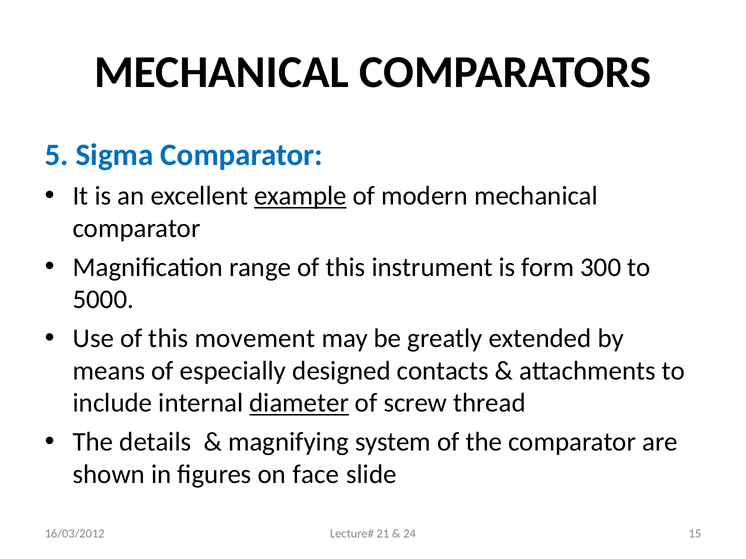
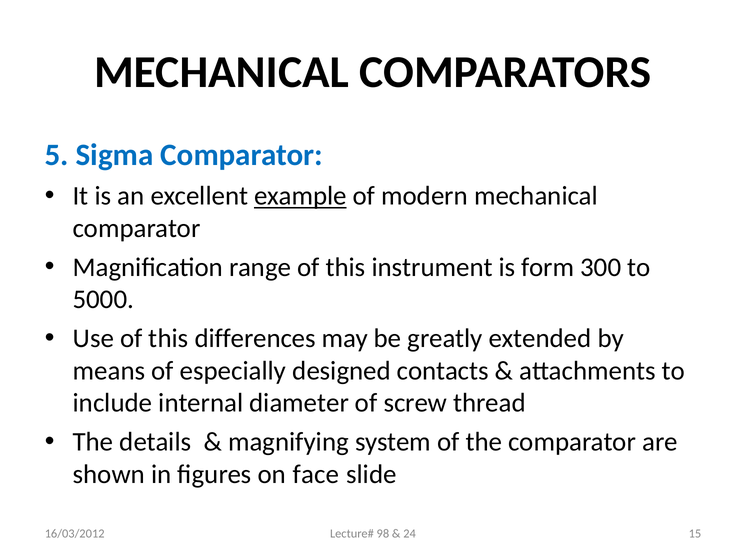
movement: movement -> differences
diameter underline: present -> none
21: 21 -> 98
